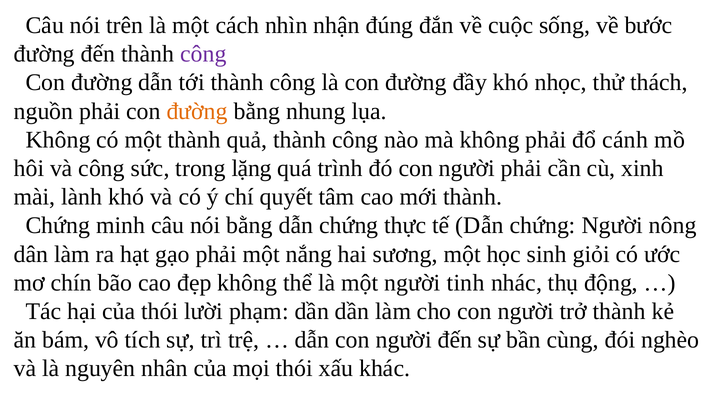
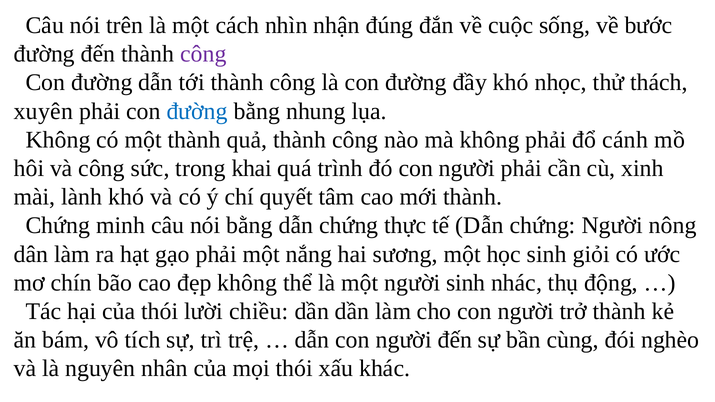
nguồn: nguồn -> xuyên
đường at (197, 111) colour: orange -> blue
lặng: lặng -> khai
người tinh: tinh -> sinh
phạm: phạm -> chiều
